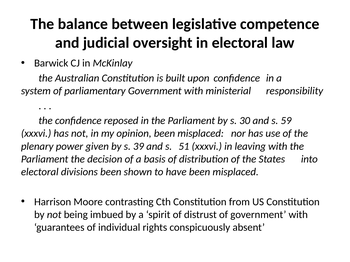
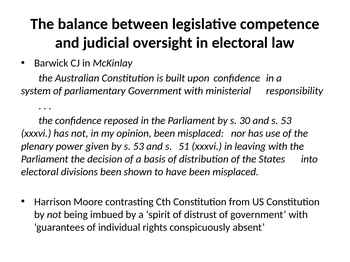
and s 59: 59 -> 53
by s 39: 39 -> 53
